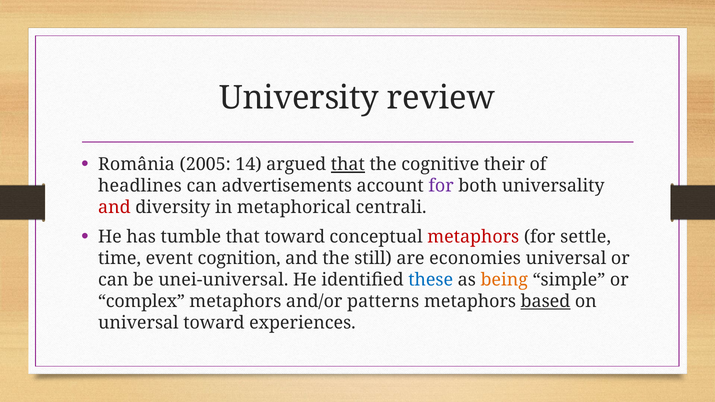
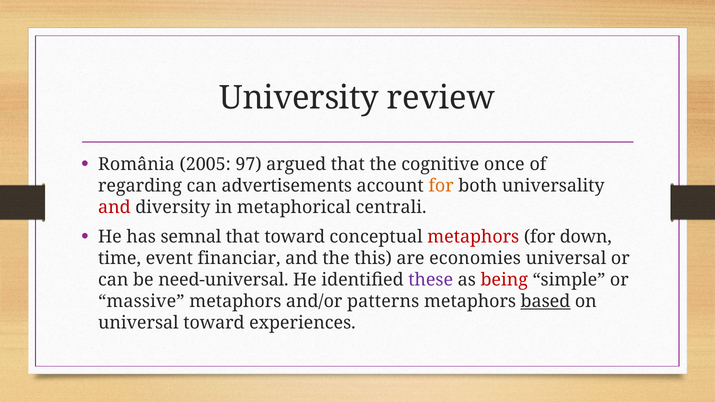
14: 14 -> 97
that at (348, 165) underline: present -> none
their: their -> once
headlines: headlines -> regarding
for at (441, 186) colour: purple -> orange
tumble: tumble -> semnal
settle: settle -> down
cognition: cognition -> financiar
still: still -> this
unei-universal: unei-universal -> need-universal
these colour: blue -> purple
being colour: orange -> red
complex: complex -> massive
